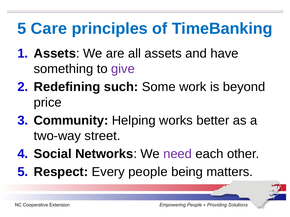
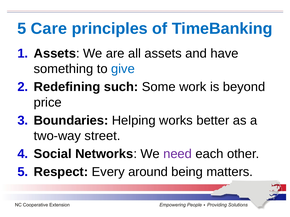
give colour: purple -> blue
Community: Community -> Boundaries
people: people -> around
